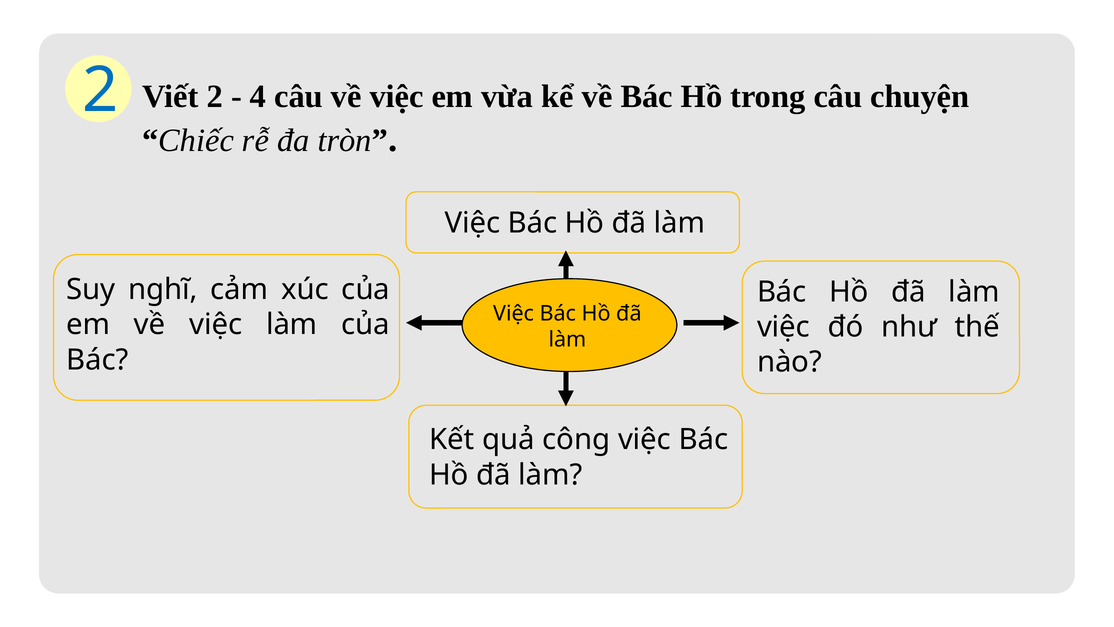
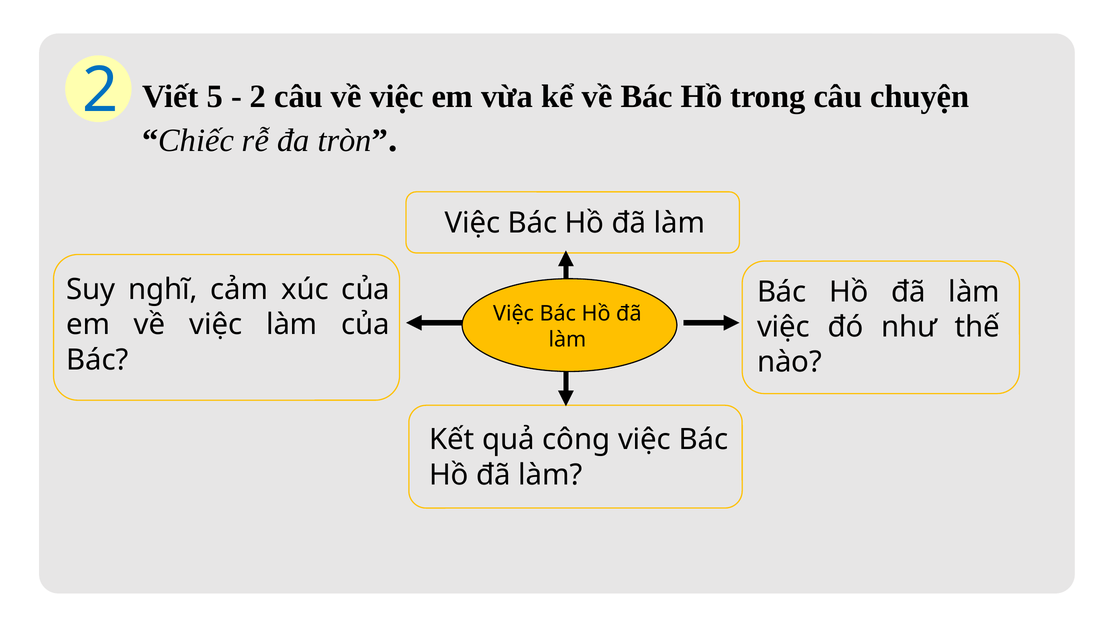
Viết 2: 2 -> 5
4 at (258, 97): 4 -> 2
